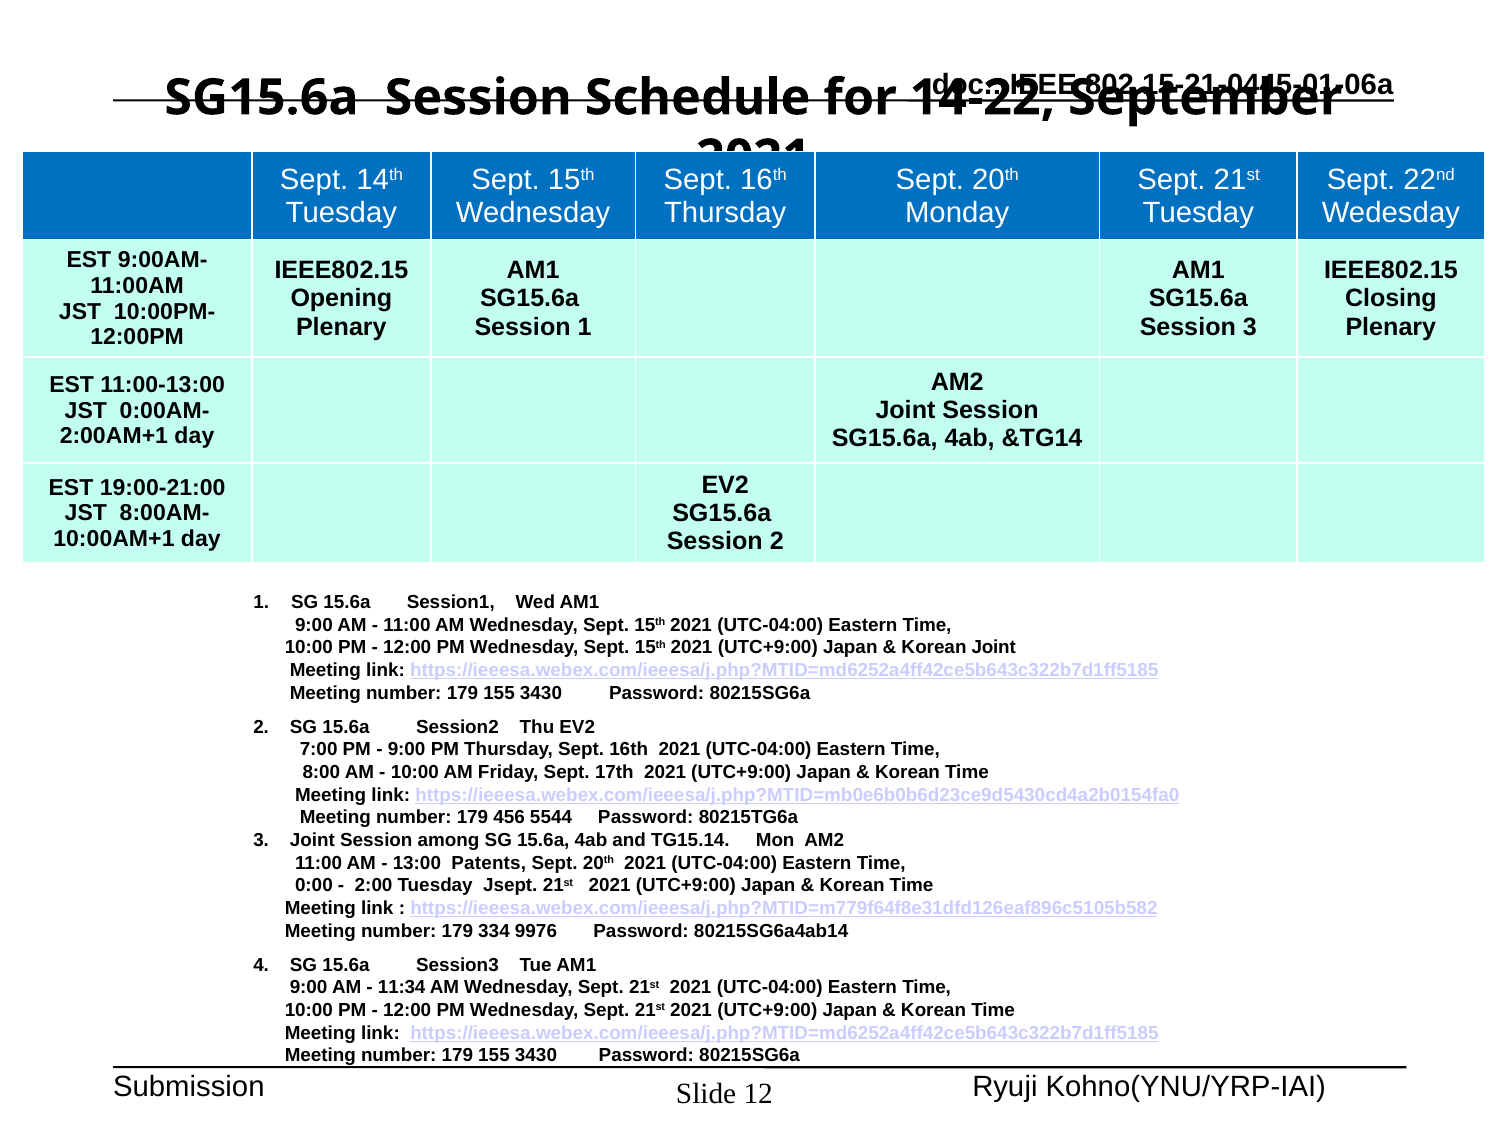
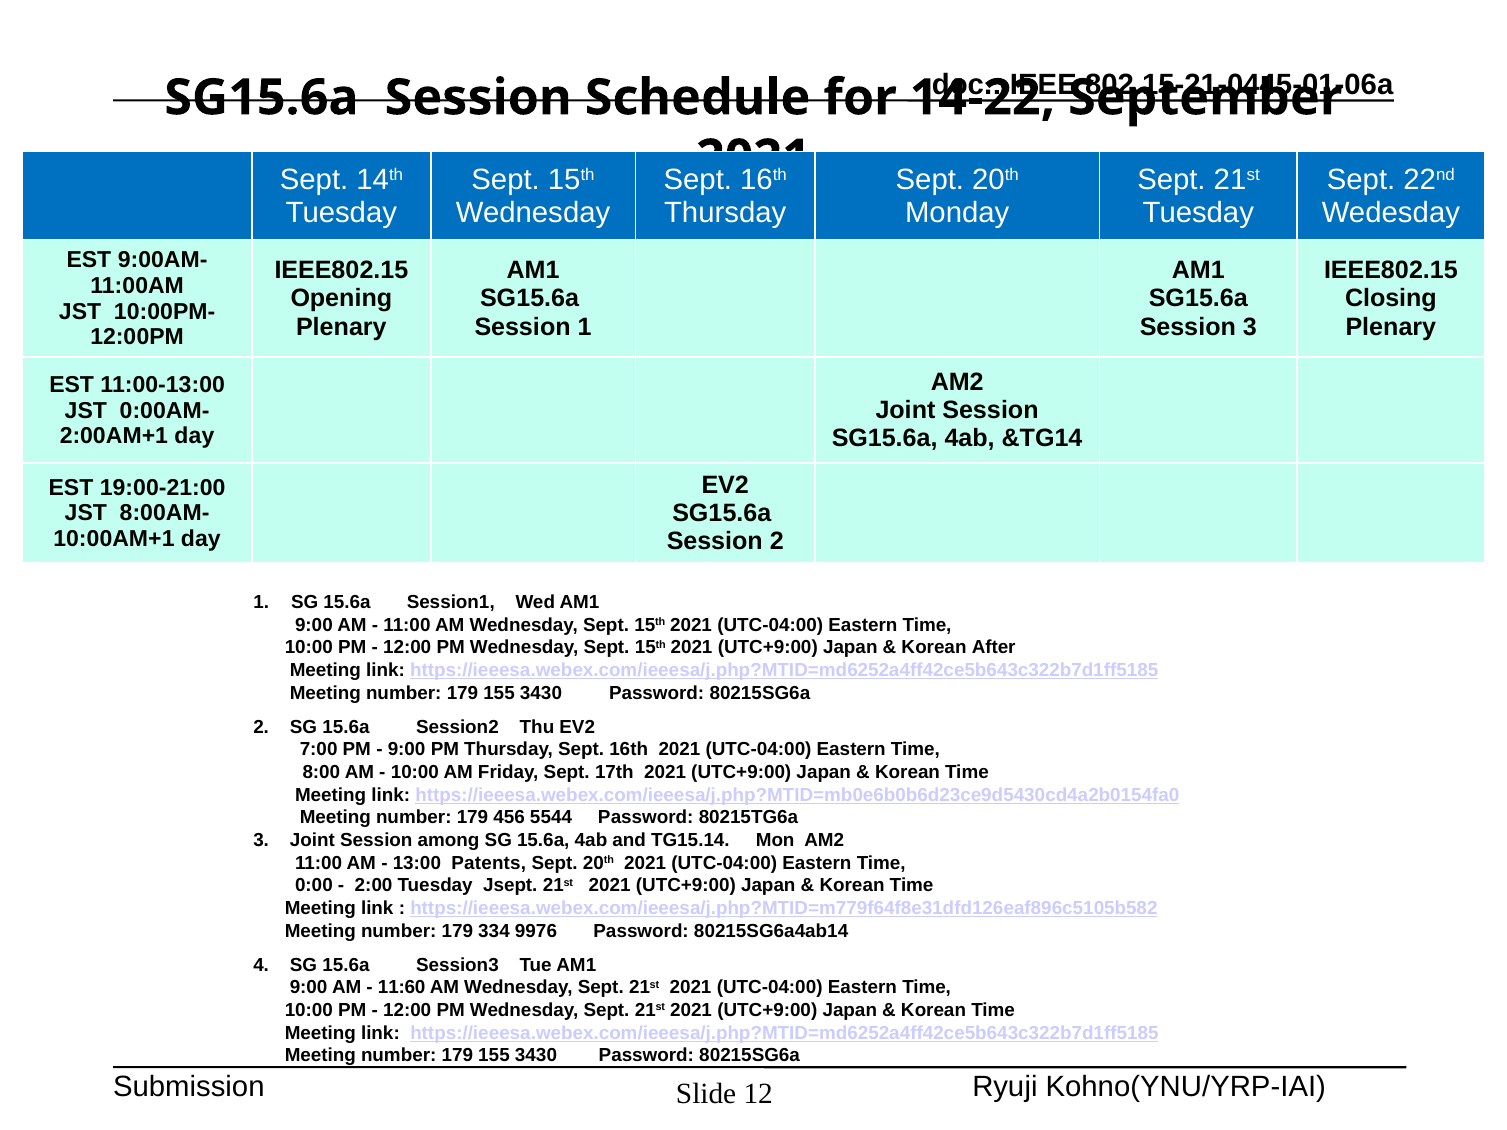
Korean Joint: Joint -> After
11:34: 11:34 -> 11:60
